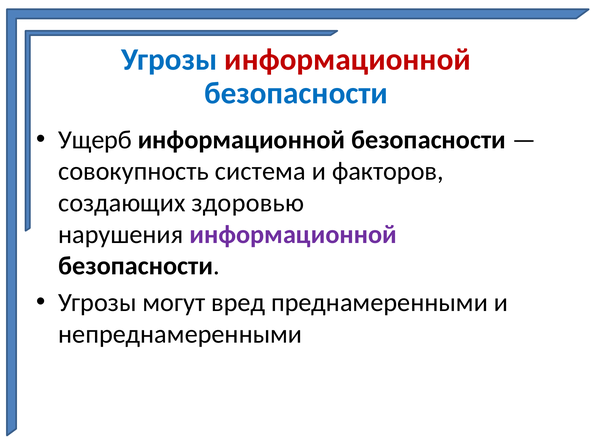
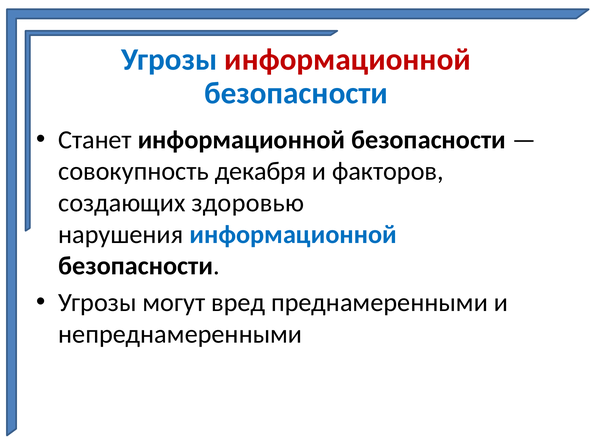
Ущерб: Ущерб -> Станет
система: система -> декабря
информационной at (293, 234) colour: purple -> blue
